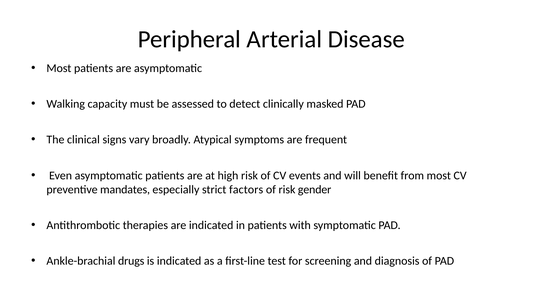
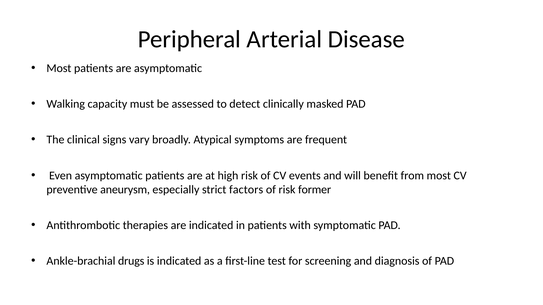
mandates: mandates -> aneurysm
gender: gender -> former
